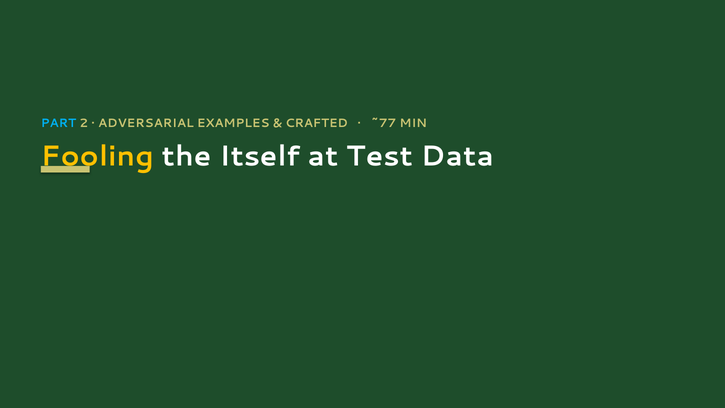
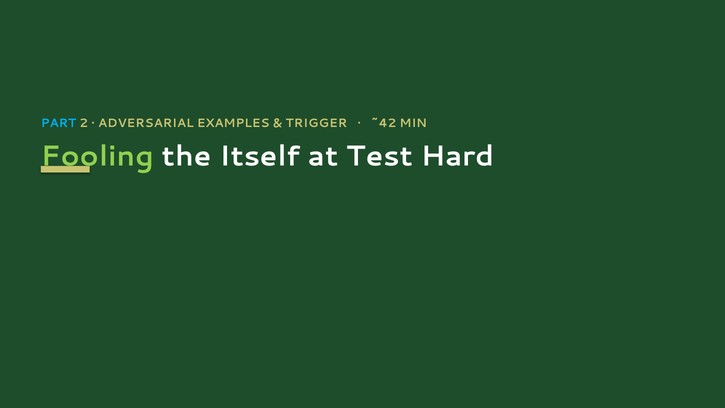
CRAFTED: CRAFTED -> TRIGGER
~77: ~77 -> ~42
Fooling colour: yellow -> light green
Data: Data -> Hard
